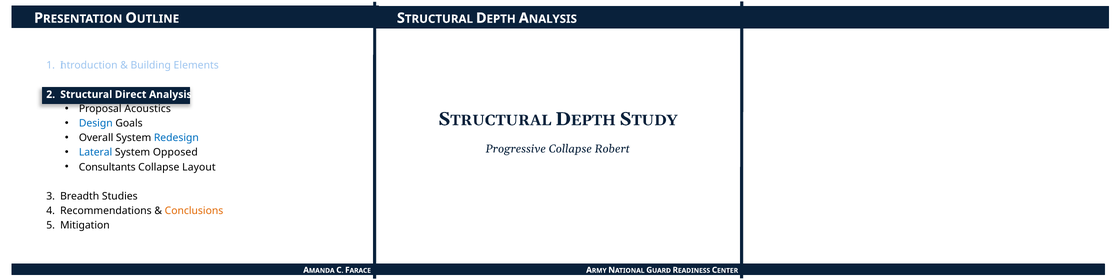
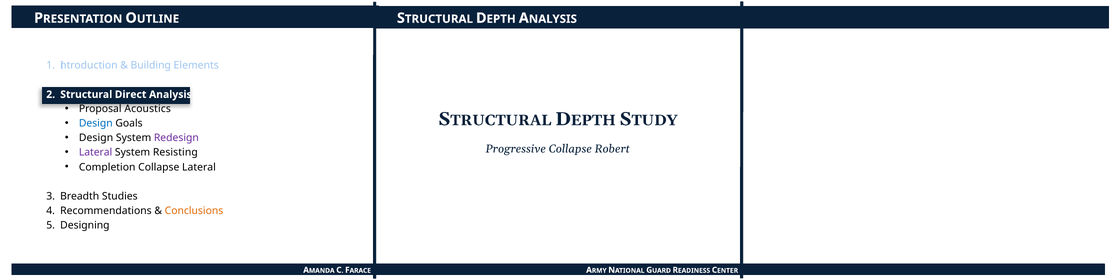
Overall at (96, 138): Overall -> Design
Redesign colour: blue -> purple
Lateral at (96, 152) colour: blue -> purple
Opposed: Opposed -> Resisting
Consultants: Consultants -> Completion
Collapse Layout: Layout -> Lateral
Mitigation: Mitigation -> Designing
